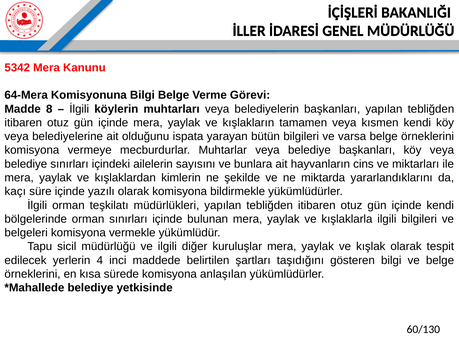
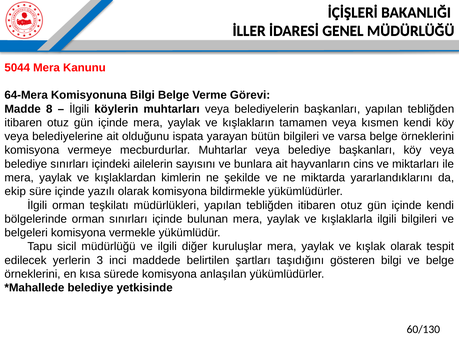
5342: 5342 -> 5044
kaçı: kaçı -> ekip
4: 4 -> 3
